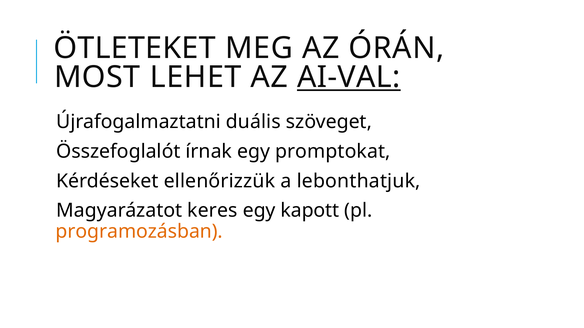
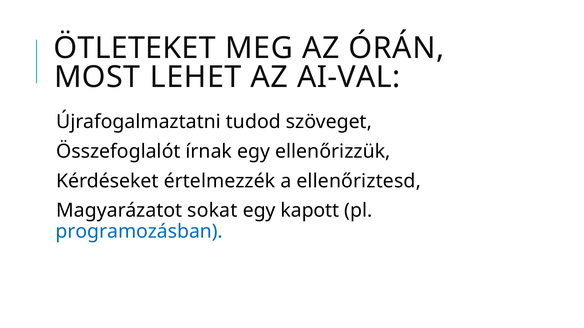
AI-VAL underline: present -> none
duális: duális -> tudod
promptokat: promptokat -> ellenőrizzük
ellenőrizzük: ellenőrizzük -> értelmezzék
lebonthatjuk: lebonthatjuk -> ellenőriztesd
keres: keres -> sokat
programozásban colour: orange -> blue
